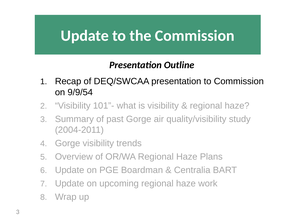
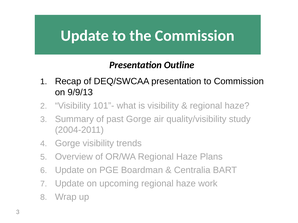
9/9/54: 9/9/54 -> 9/9/13
